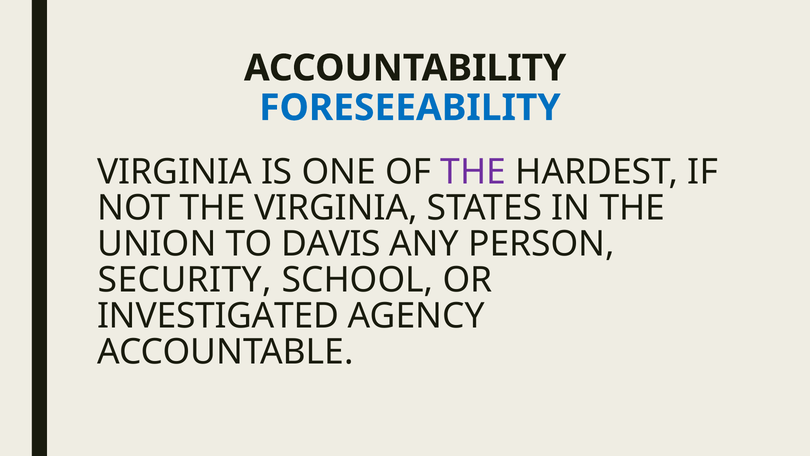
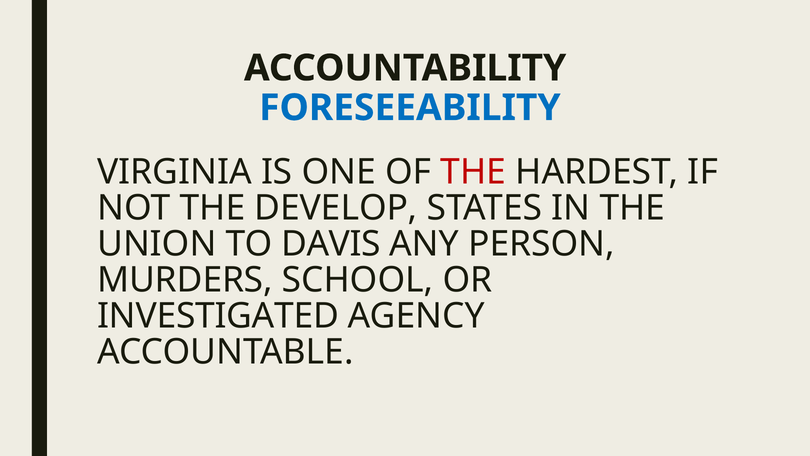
THE at (473, 172) colour: purple -> red
THE VIRGINIA: VIRGINIA -> DEVELOP
SECURITY: SECURITY -> MURDERS
